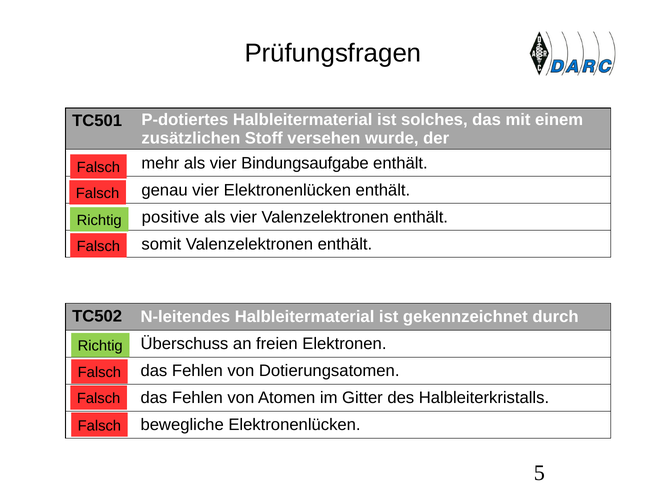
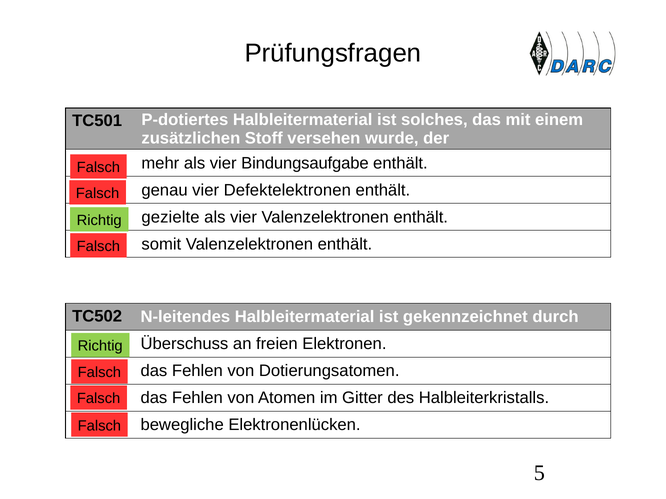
vier Elektronenlücken: Elektronenlücken -> Defektelektronen
positive: positive -> gezielte
